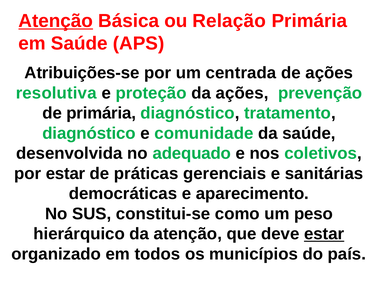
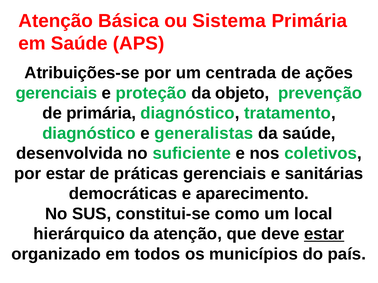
Atenção at (56, 21) underline: present -> none
Relação: Relação -> Sistema
resolutiva at (56, 93): resolutiva -> gerenciais
da ações: ações -> objeto
comunidade: comunidade -> generalistas
adequado: adequado -> suficiente
peso: peso -> local
